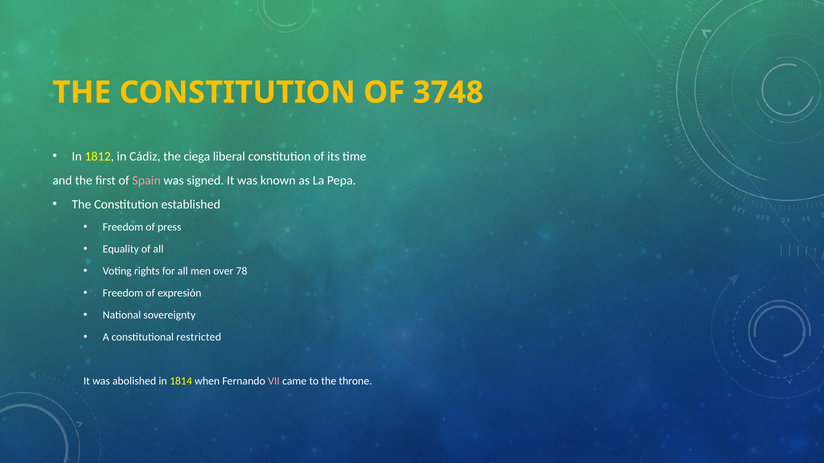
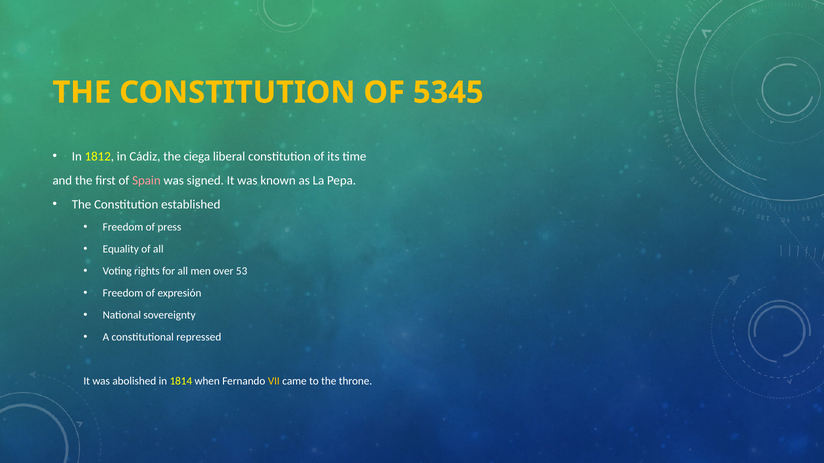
3748: 3748 -> 5345
78: 78 -> 53
restricted: restricted -> repressed
VII colour: pink -> yellow
